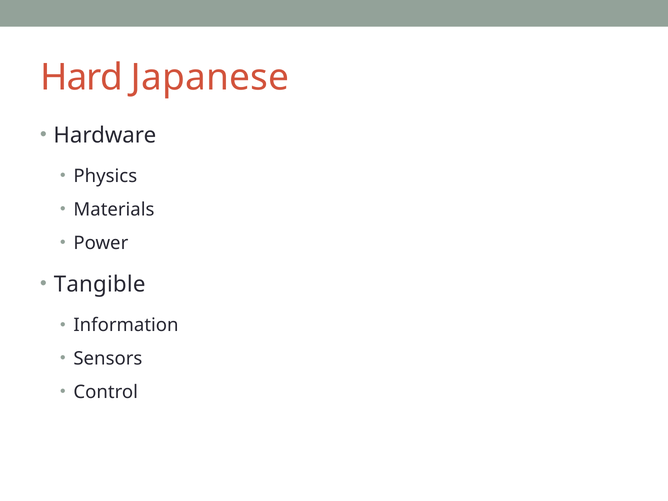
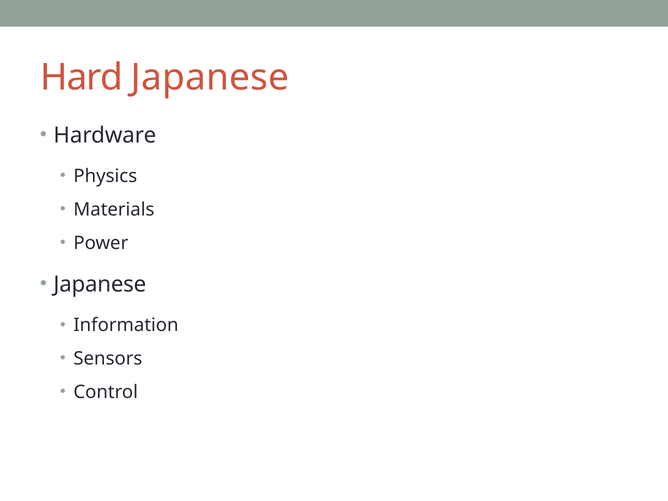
Tangible at (100, 284): Tangible -> Japanese
